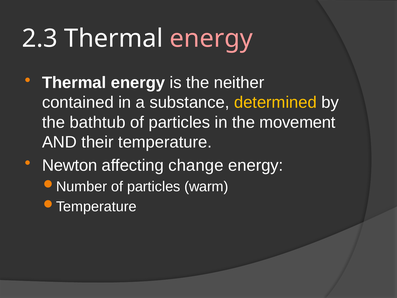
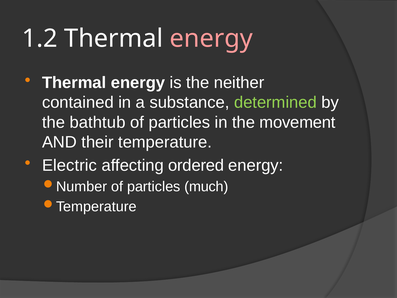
2.3: 2.3 -> 1.2
determined colour: yellow -> light green
Newton: Newton -> Electric
change: change -> ordered
warm: warm -> much
